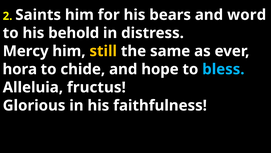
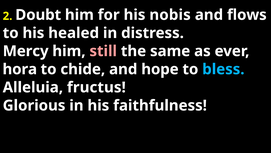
Saints: Saints -> Doubt
bears: bears -> nobis
word: word -> flows
behold: behold -> healed
still colour: yellow -> pink
